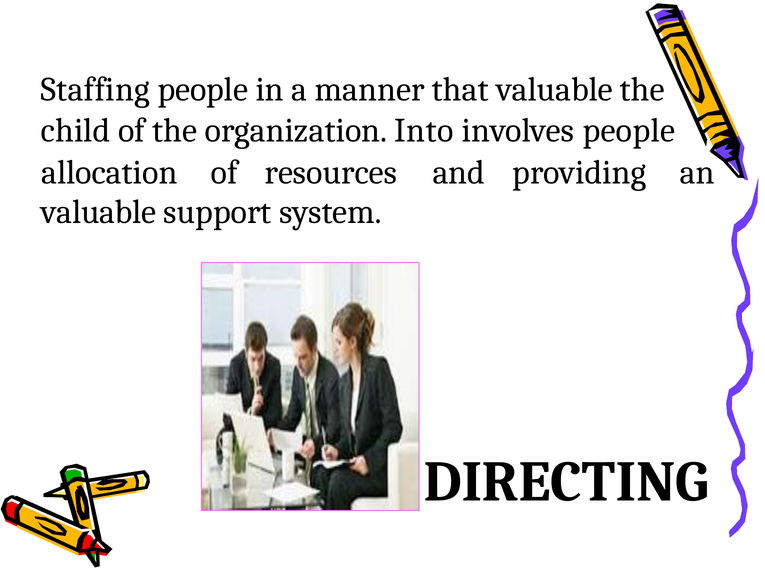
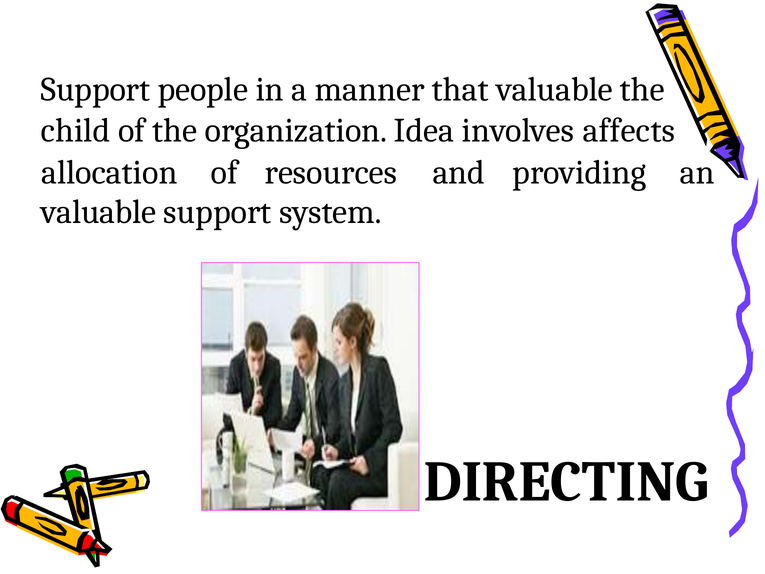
Staffing at (95, 90): Staffing -> Support
Into: Into -> Idea
involves people: people -> affects
